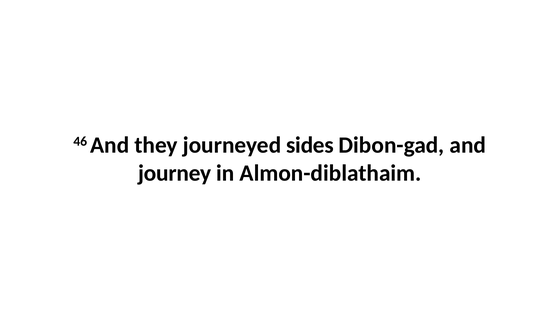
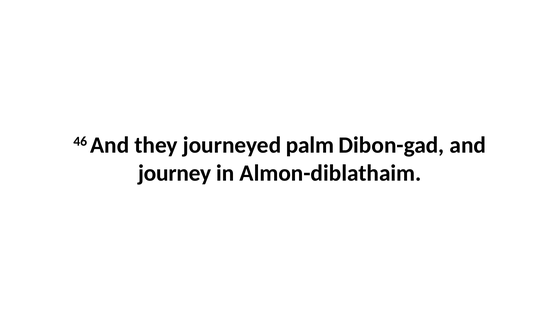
sides: sides -> palm
